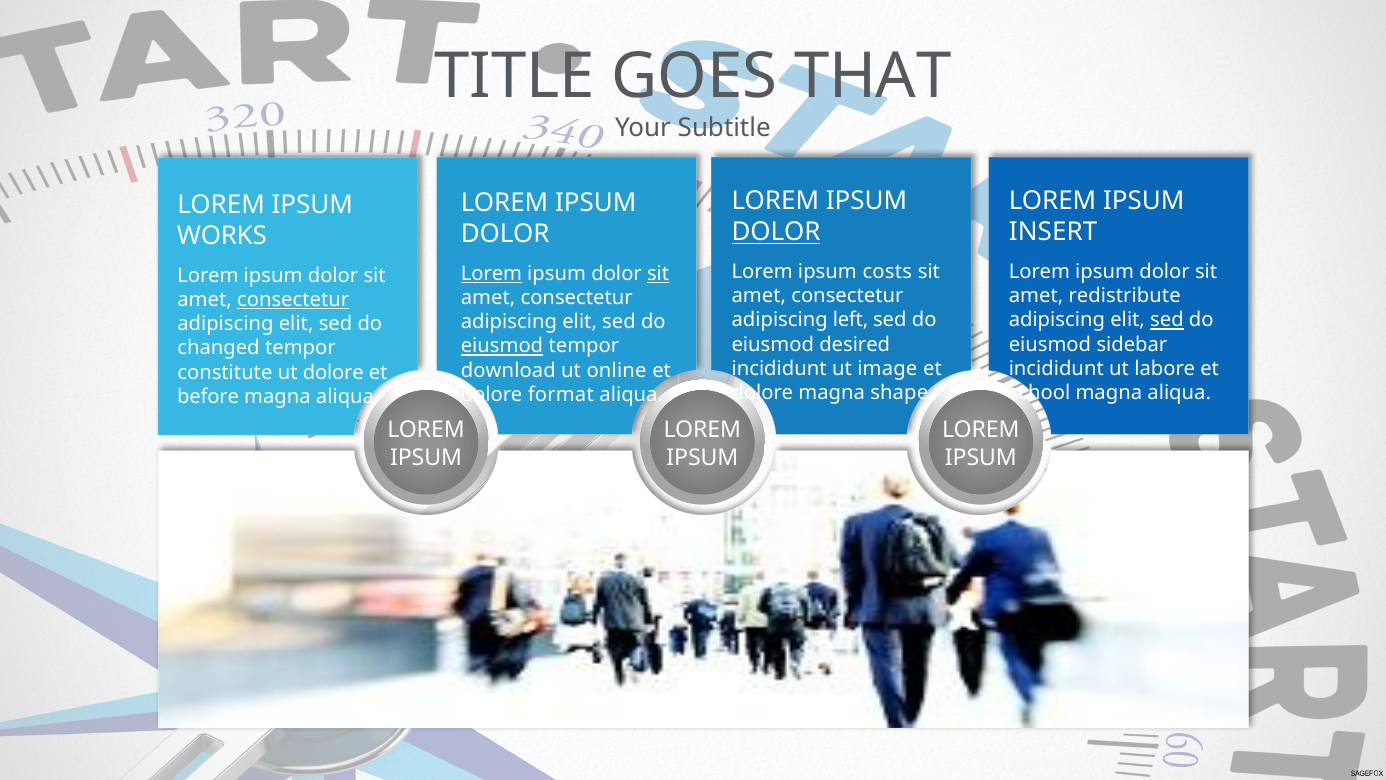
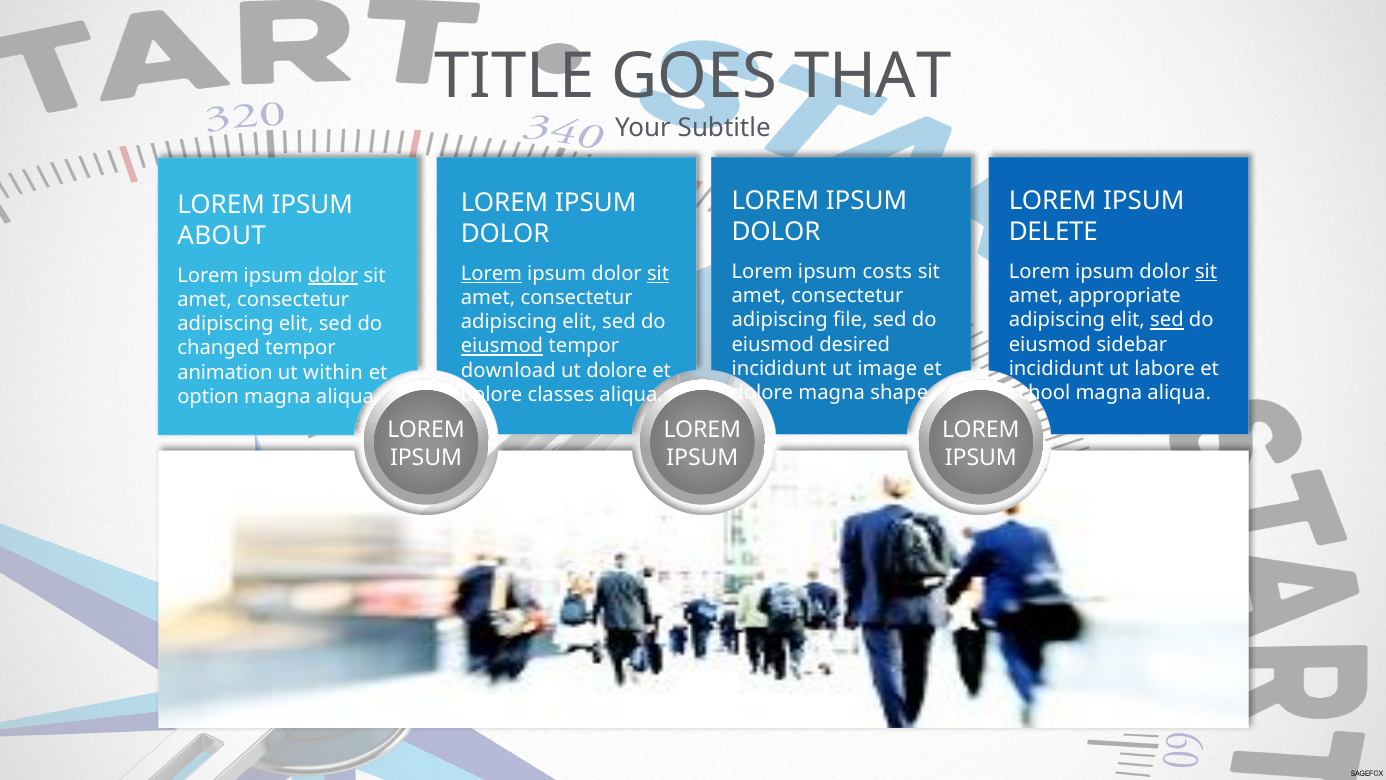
DOLOR at (776, 232) underline: present -> none
INSERT: INSERT -> DELETE
WORKS: WORKS -> ABOUT
sit at (1206, 272) underline: none -> present
dolor at (333, 275) underline: none -> present
redistribute: redistribute -> appropriate
consectetur at (293, 299) underline: present -> none
left: left -> file
ut online: online -> dolore
constitute: constitute -> animation
ut dolore: dolore -> within
format: format -> classes
before: before -> option
